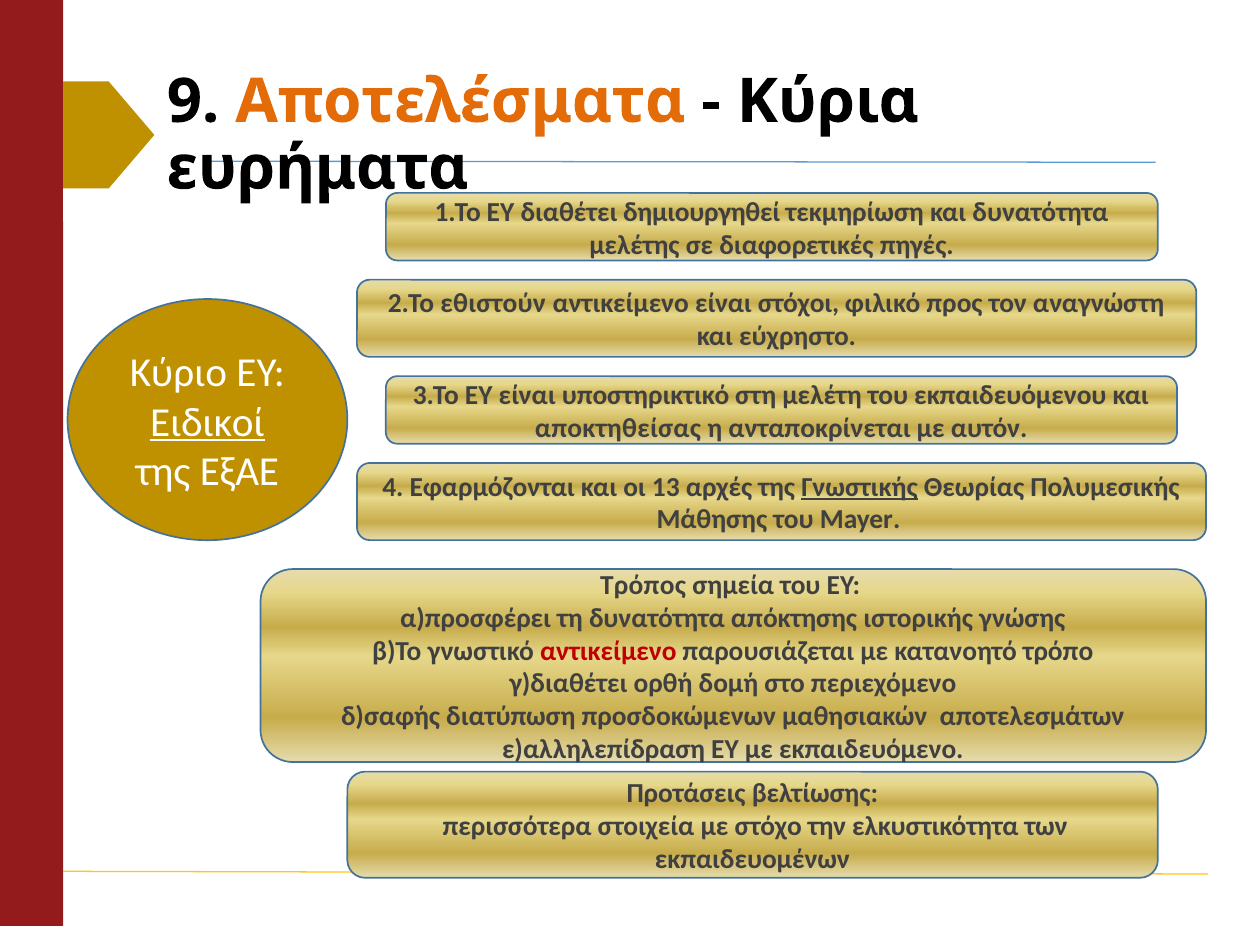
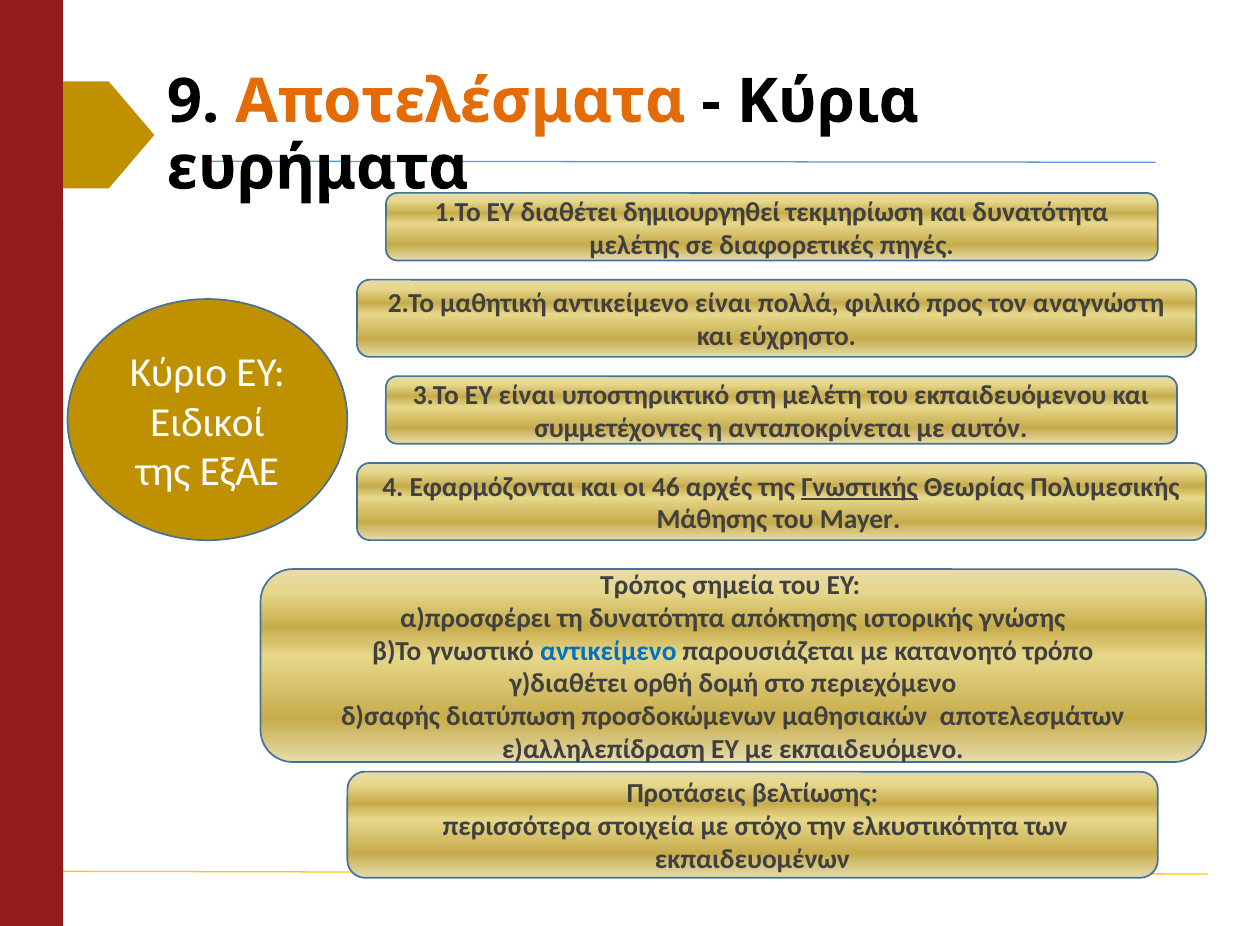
εθιστούν: εθιστούν -> μαθητική
στόχοι: στόχοι -> πολλά
Ειδικοί underline: present -> none
αποκτηθείσας: αποκτηθείσας -> συμμετέχοντες
13: 13 -> 46
αντικείμενο at (608, 651) colour: red -> blue
